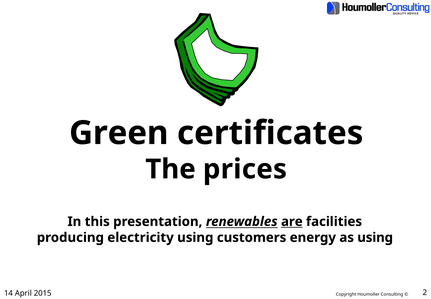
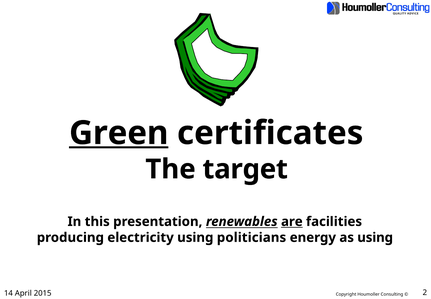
Green underline: none -> present
prices: prices -> target
customers: customers -> politicians
